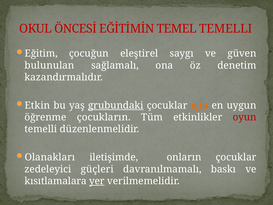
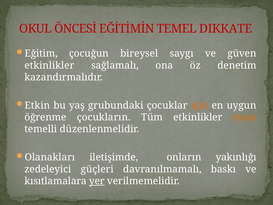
TEMEL TEMELLI: TEMELLI -> DIKKATE
eleştirel: eleştirel -> bireysel
bulunulan at (49, 65): bulunulan -> etkinlikler
grubundaki underline: present -> none
oyun colour: red -> orange
onların çocuklar: çocuklar -> yakınlığı
